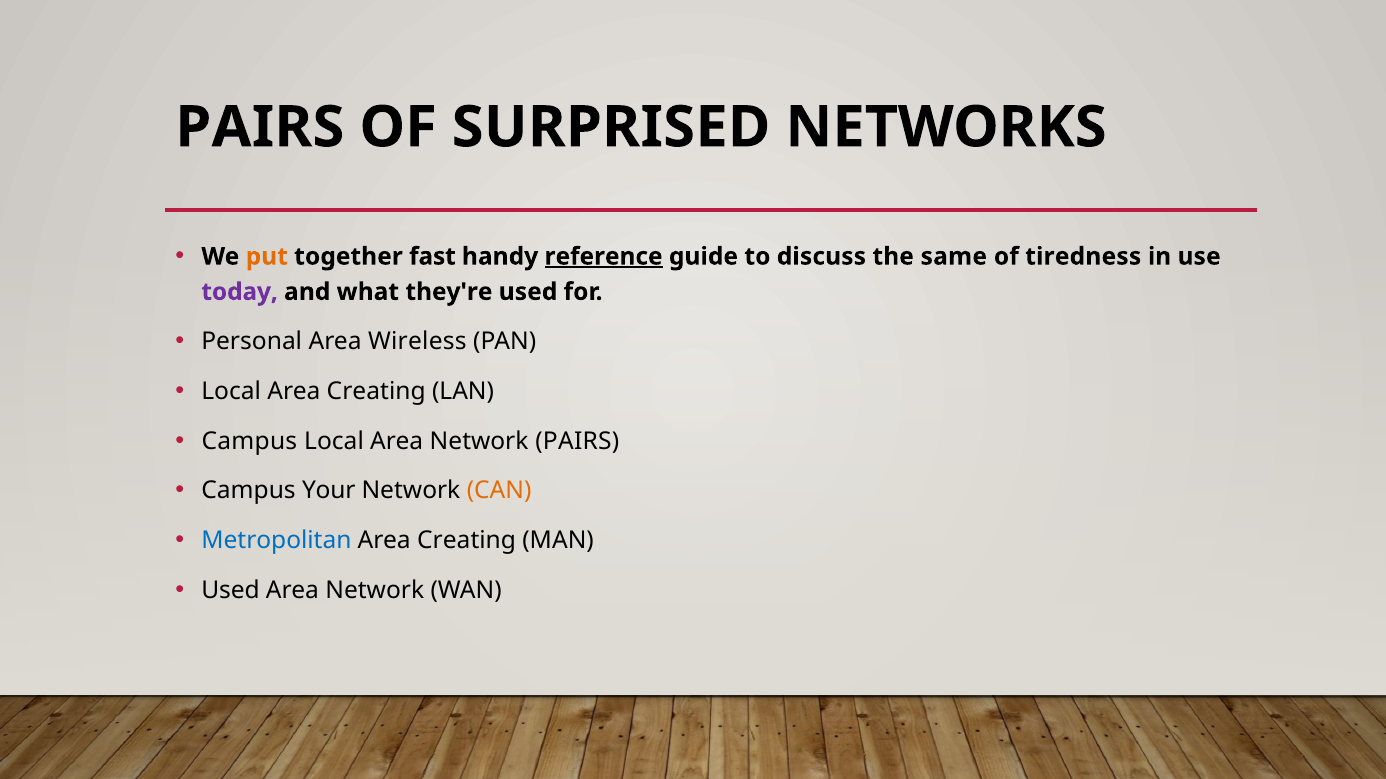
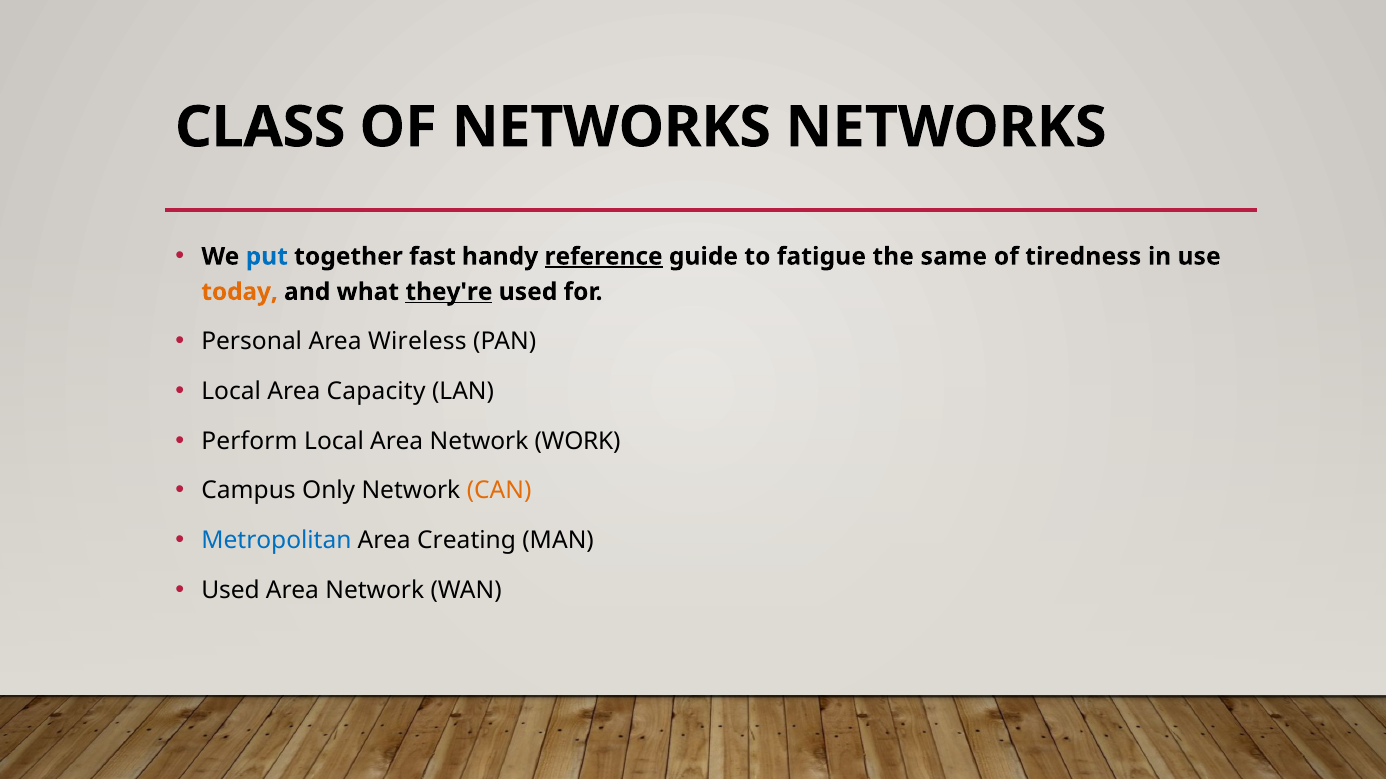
PAIRS at (260, 127): PAIRS -> CLASS
OF SURPRISED: SURPRISED -> NETWORKS
put colour: orange -> blue
discuss: discuss -> fatigue
today colour: purple -> orange
they're underline: none -> present
Local Area Creating: Creating -> Capacity
Campus at (249, 441): Campus -> Perform
Network PAIRS: PAIRS -> WORK
Your: Your -> Only
